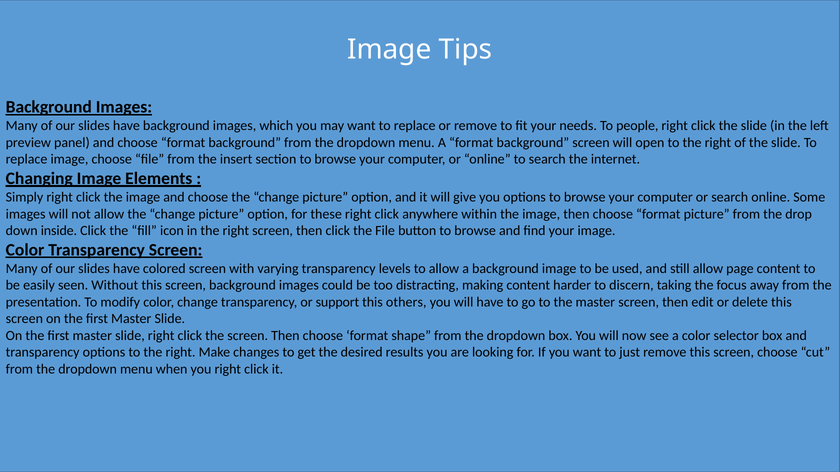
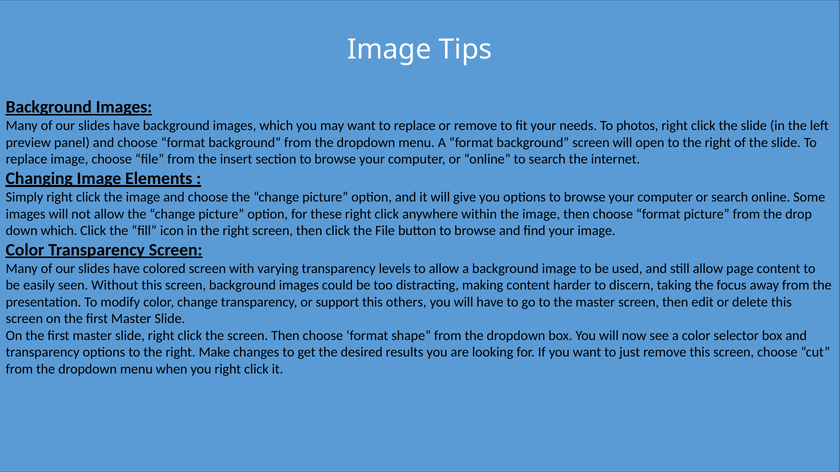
people: people -> photos
down inside: inside -> which
